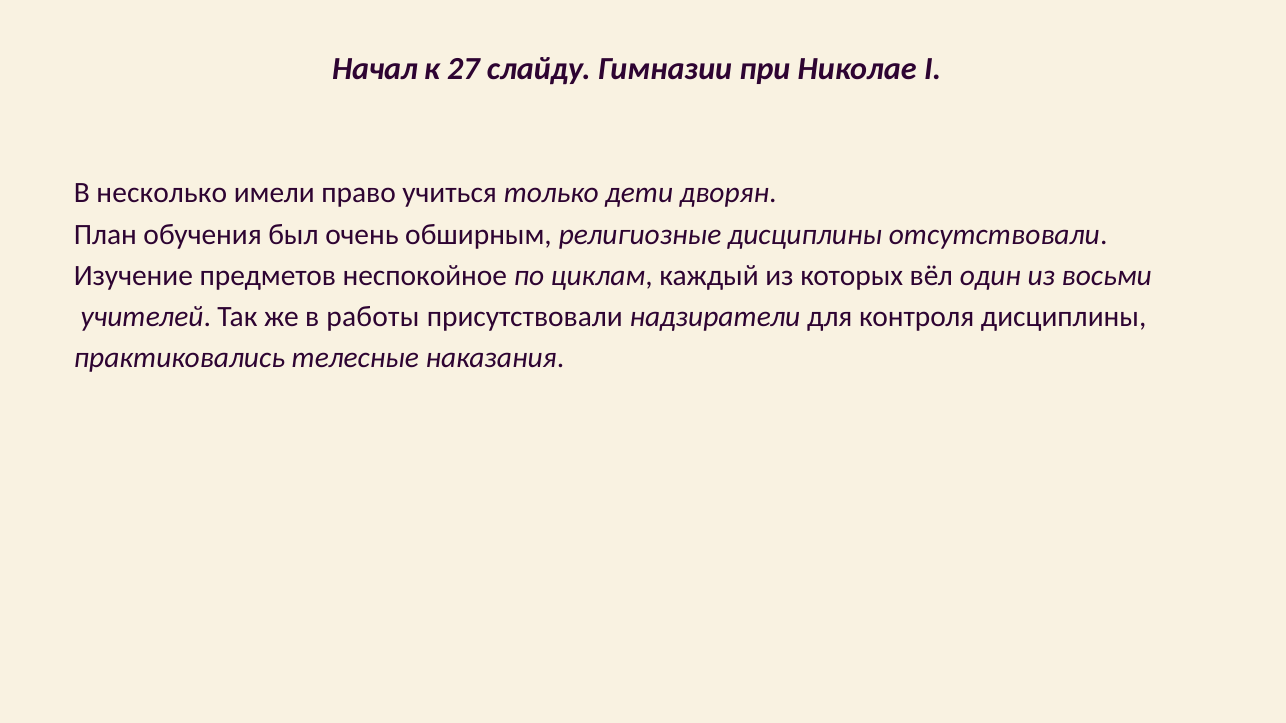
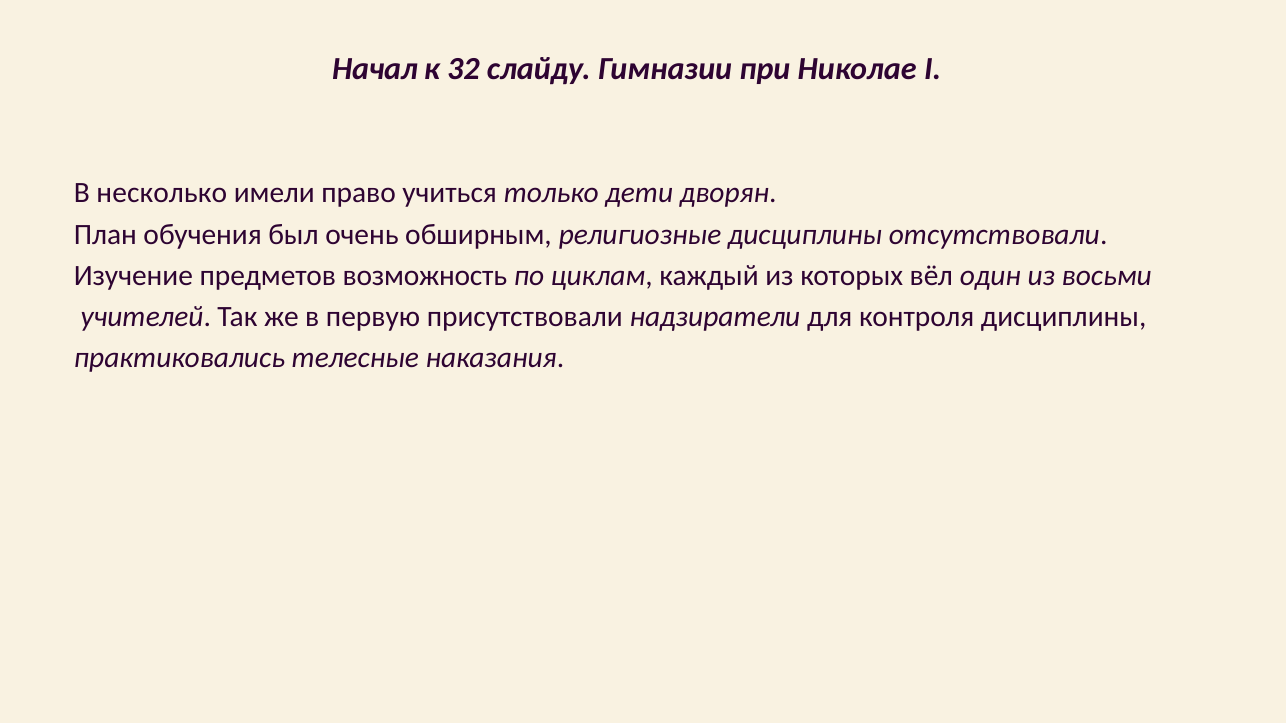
27: 27 -> 32
неспокойное: неспокойное -> возможность
работы: работы -> первую
